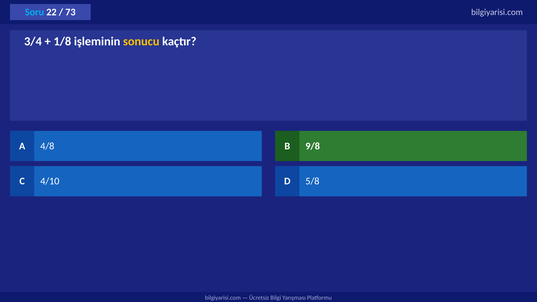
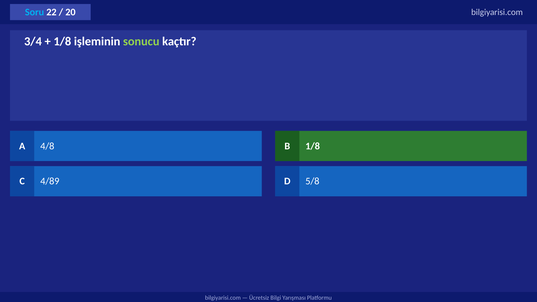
73: 73 -> 20
sonucu colour: yellow -> light green
B 9/8: 9/8 -> 1/8
4/10: 4/10 -> 4/89
